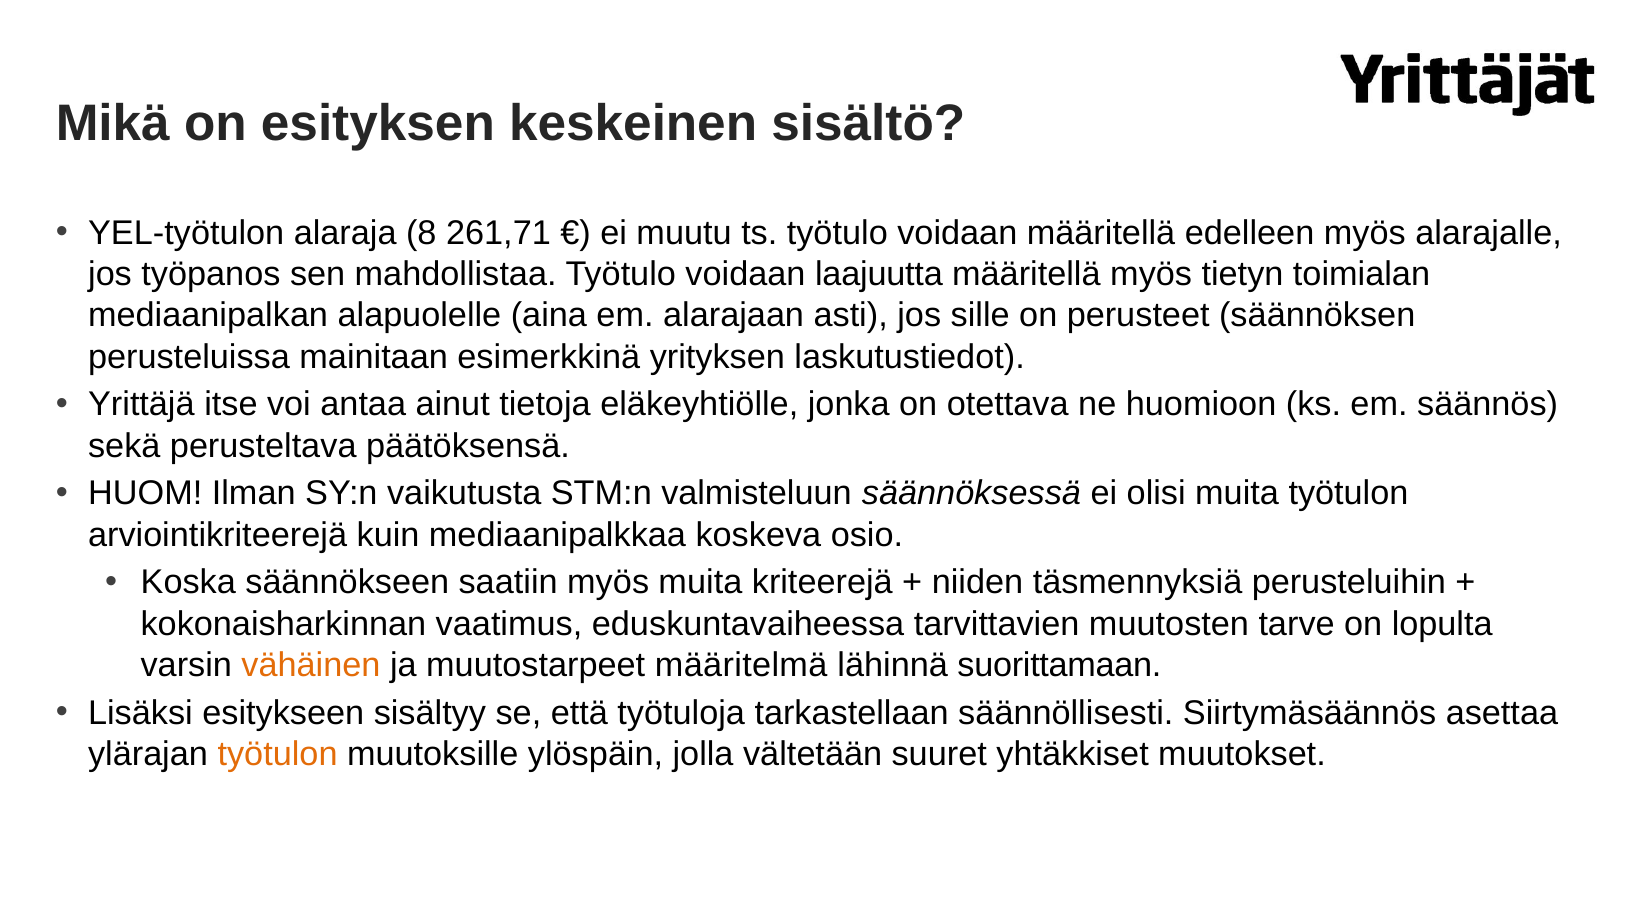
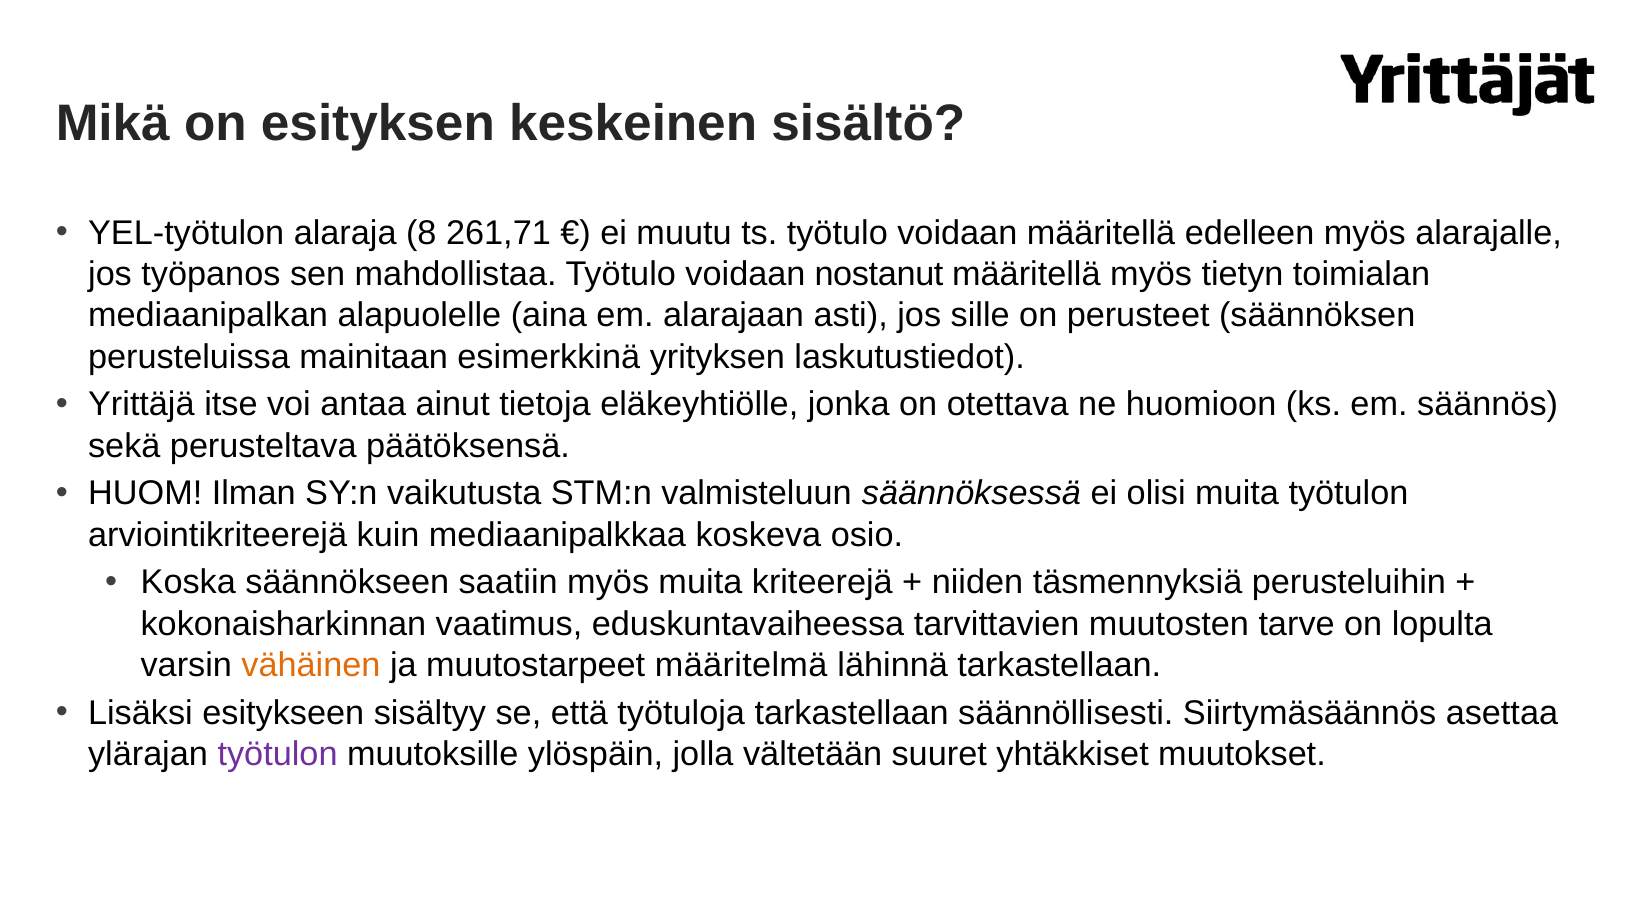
laajuutta: laajuutta -> nostanut
lähinnä suorittamaan: suorittamaan -> tarkastellaan
työtulon at (278, 754) colour: orange -> purple
